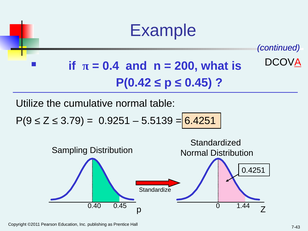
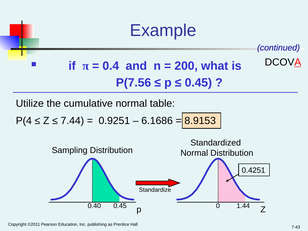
P(0.42: P(0.42 -> P(7.56
P(9: P(9 -> P(4
3.79: 3.79 -> 7.44
5.5139: 5.5139 -> 6.1686
6.4251: 6.4251 -> 8.9153
